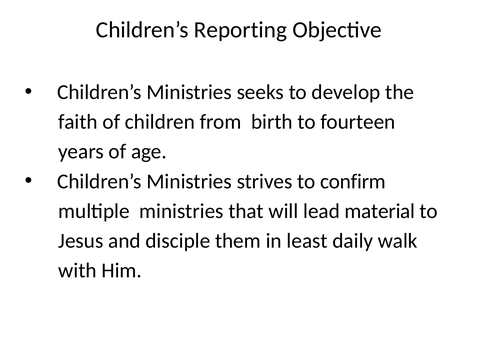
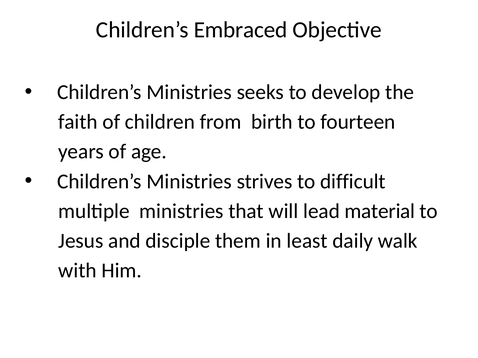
Reporting: Reporting -> Embraced
confirm: confirm -> difficult
